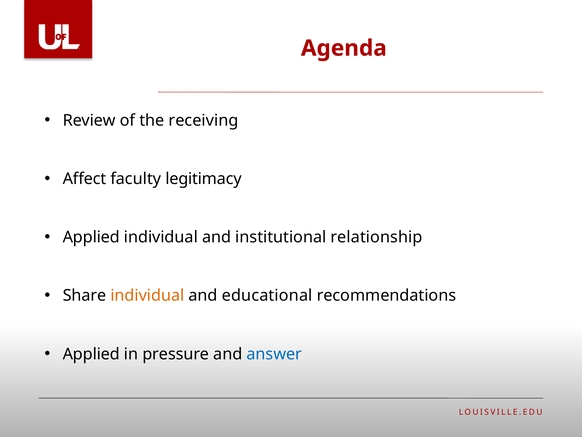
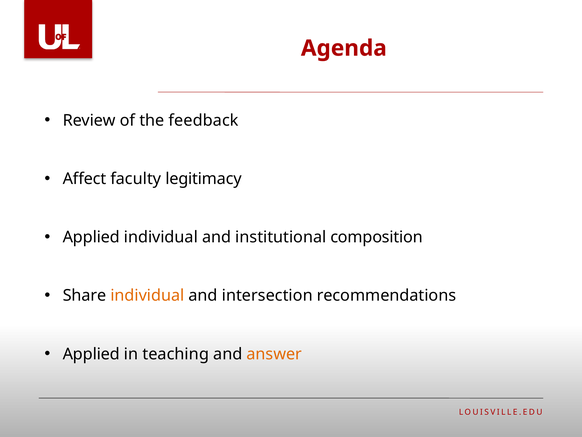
receiving: receiving -> feedback
relationship: relationship -> composition
educational: educational -> intersection
pressure: pressure -> teaching
answer colour: blue -> orange
